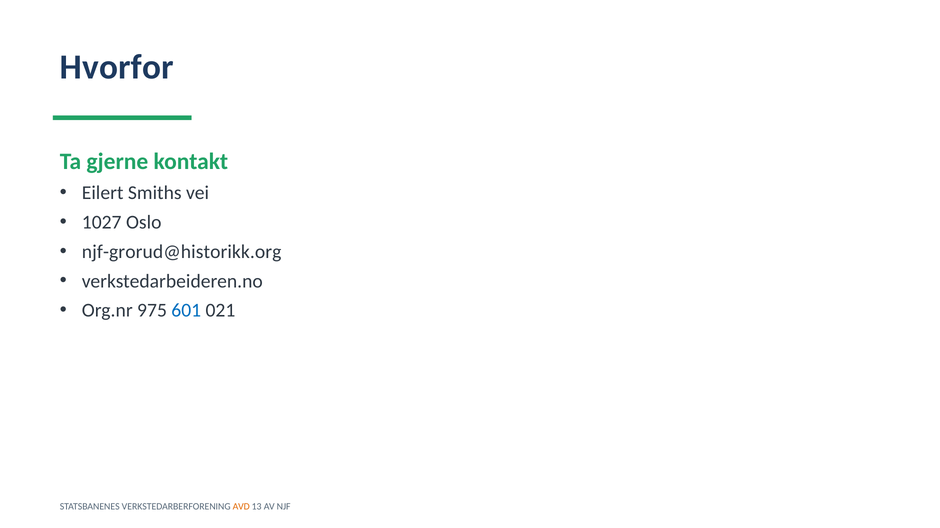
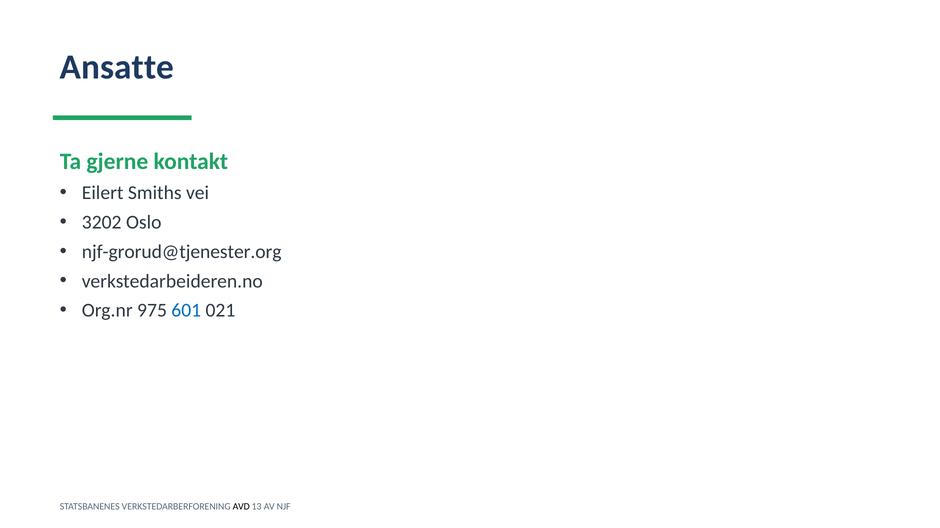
Hvorfor: Hvorfor -> Ansatte
1027: 1027 -> 3202
njf-grorud@historikk.org: njf-grorud@historikk.org -> njf-grorud@tjenester.org
AVD colour: orange -> black
